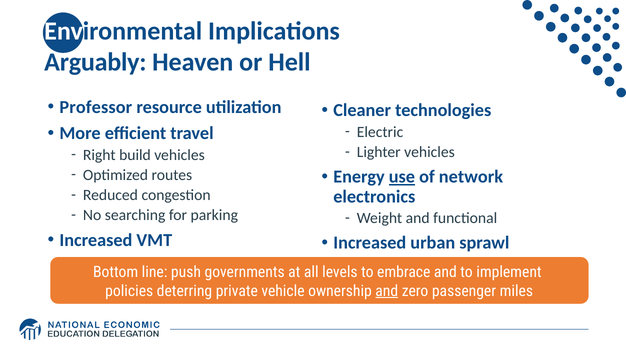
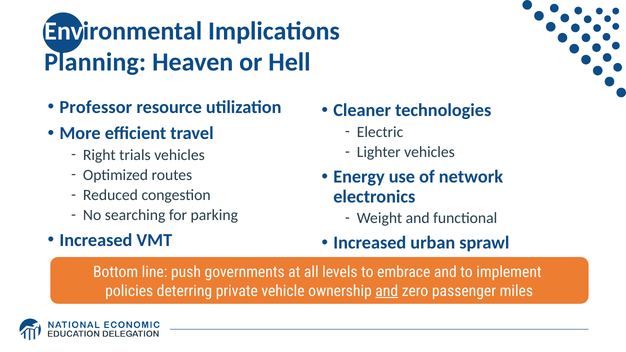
Arguably: Arguably -> Planning
build: build -> trials
use underline: present -> none
